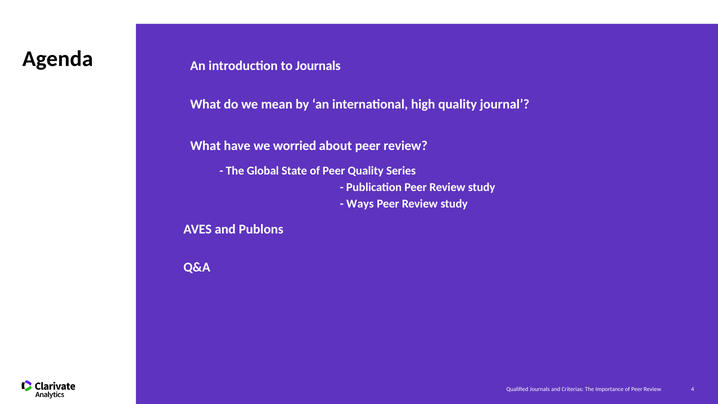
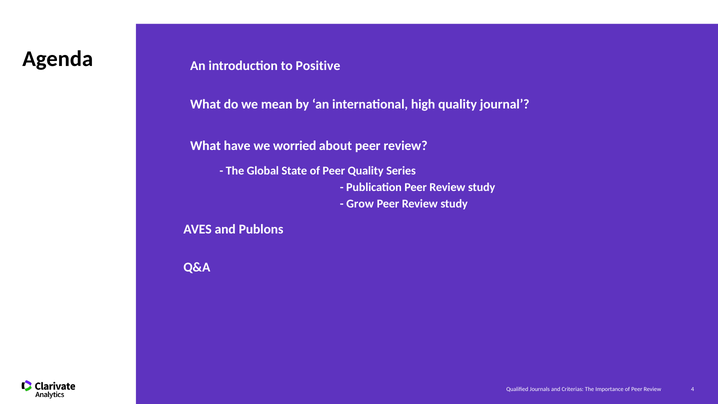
to Journals: Journals -> Positive
Ways: Ways -> Grow
